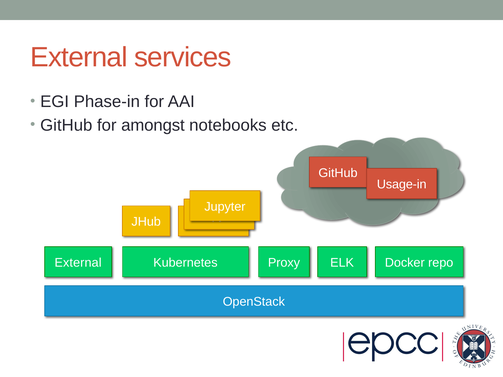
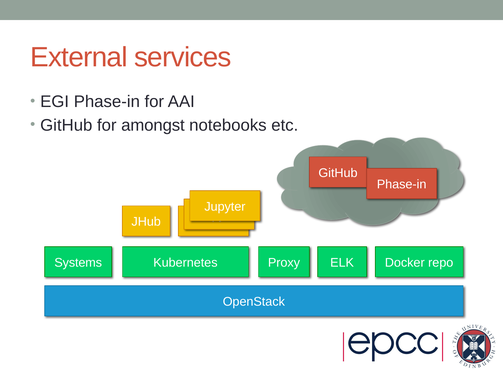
Usage-in at (402, 185): Usage-in -> Phase-in
External at (78, 263): External -> Systems
